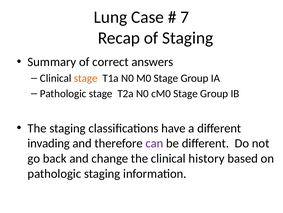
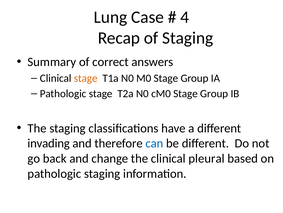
7: 7 -> 4
can colour: purple -> blue
history: history -> pleural
